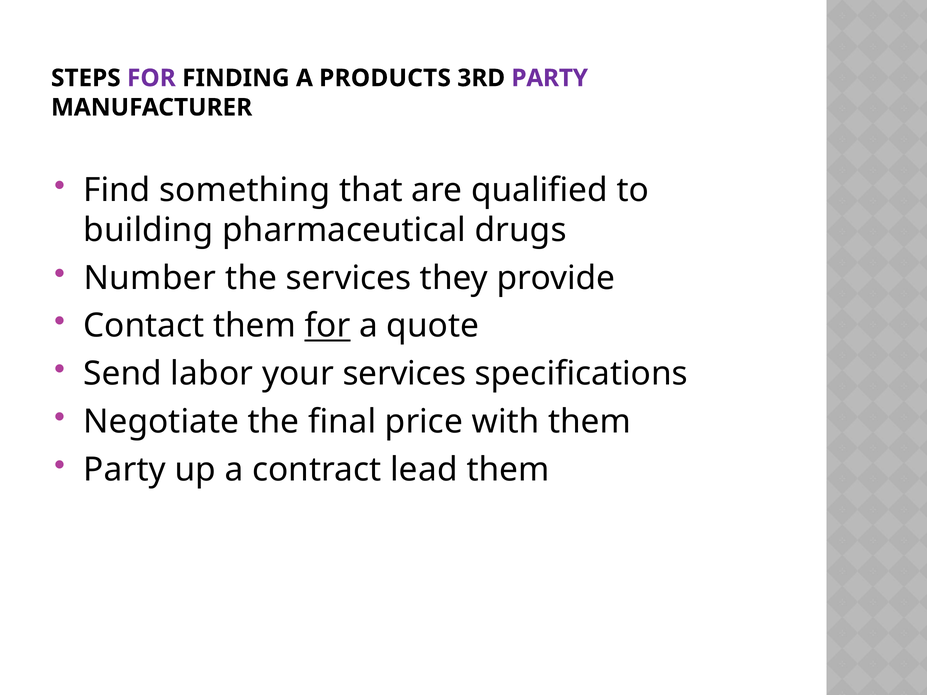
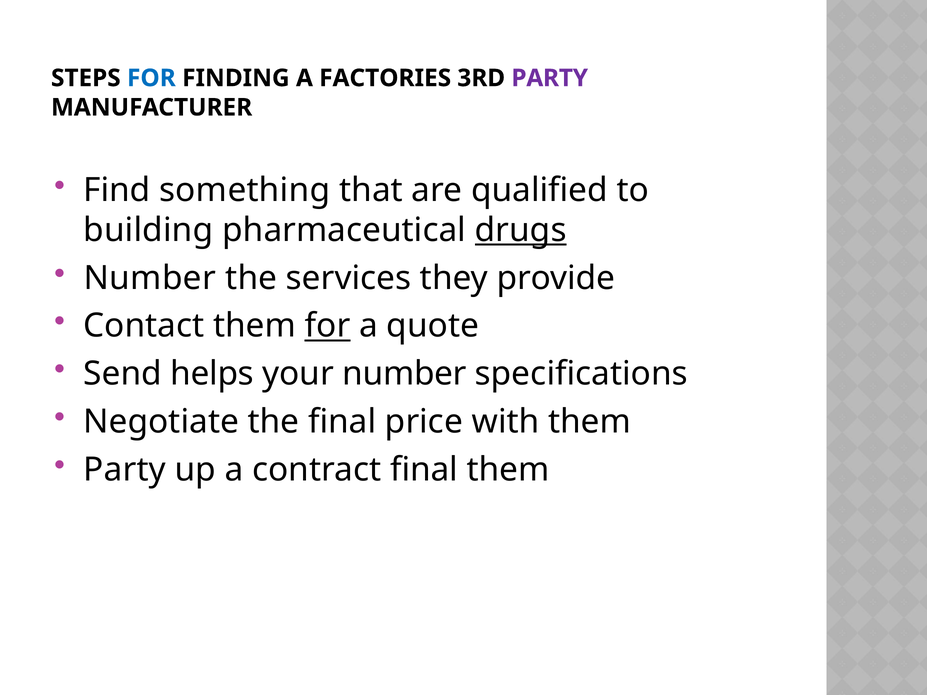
FOR at (151, 78) colour: purple -> blue
PRODUCTS: PRODUCTS -> FACTORIES
drugs underline: none -> present
labor: labor -> helps
your services: services -> number
contract lead: lead -> final
